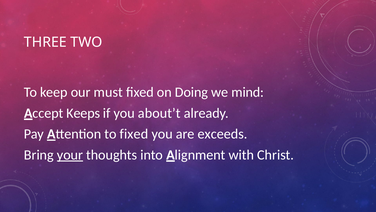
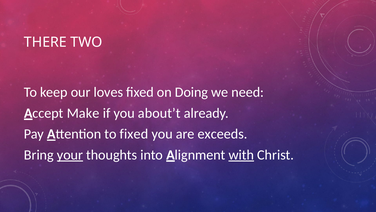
THREE: THREE -> THERE
must: must -> loves
mind: mind -> need
Keeps: Keeps -> Make
with underline: none -> present
